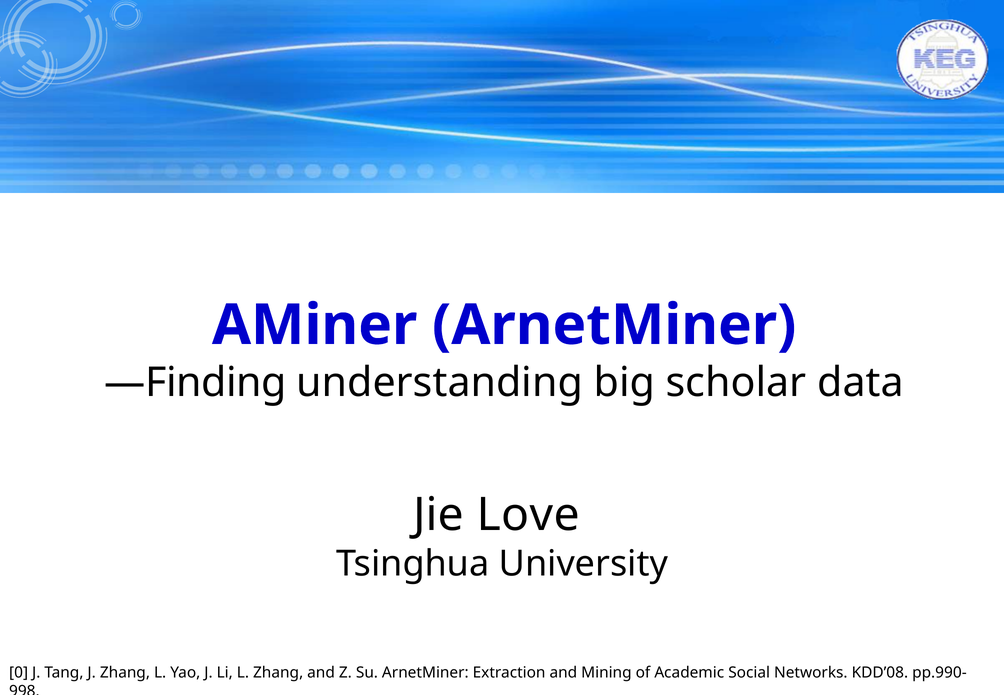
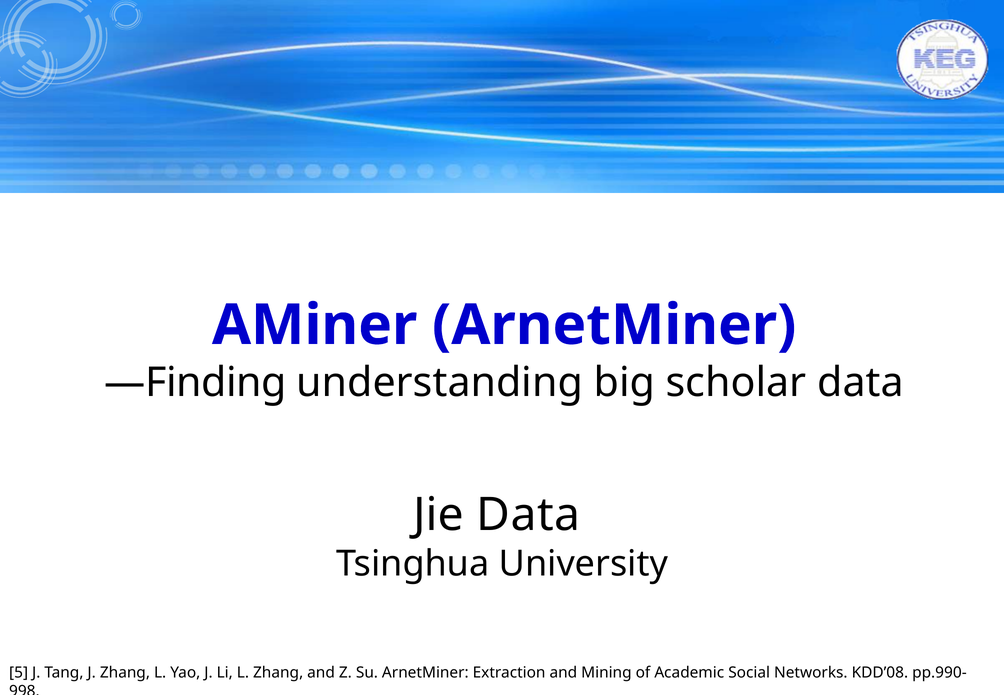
Jie Love: Love -> Data
0: 0 -> 5
